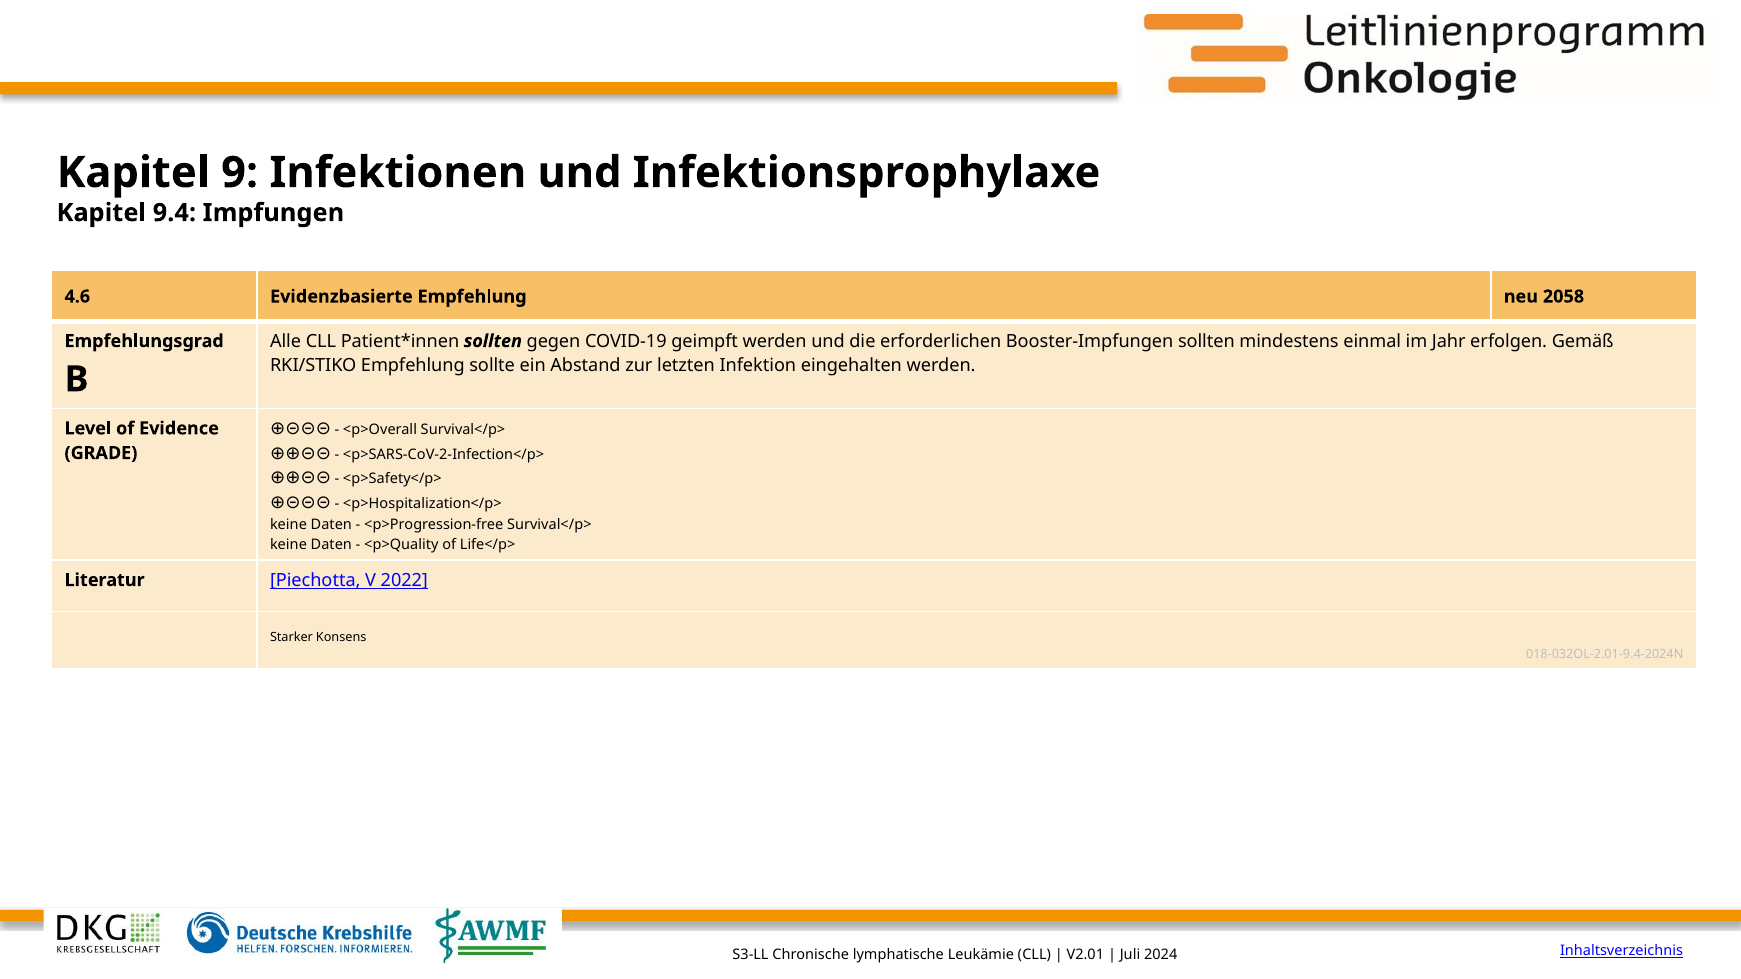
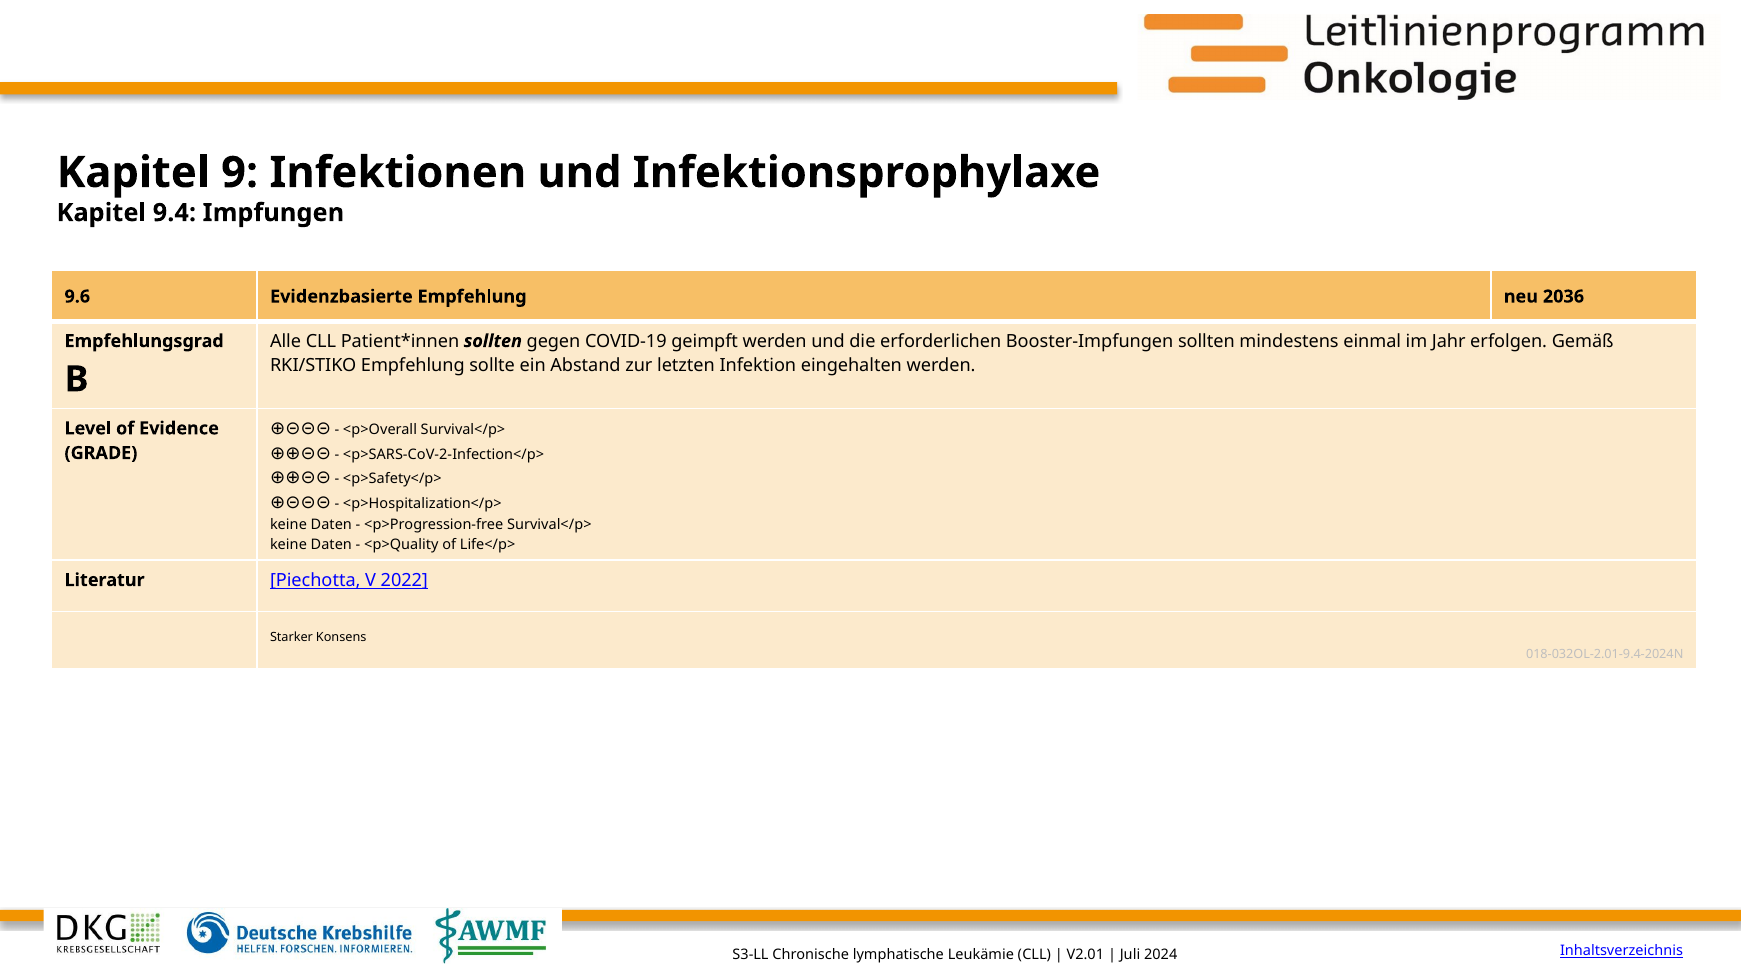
4.6: 4.6 -> 9.6
2058: 2058 -> 2036
